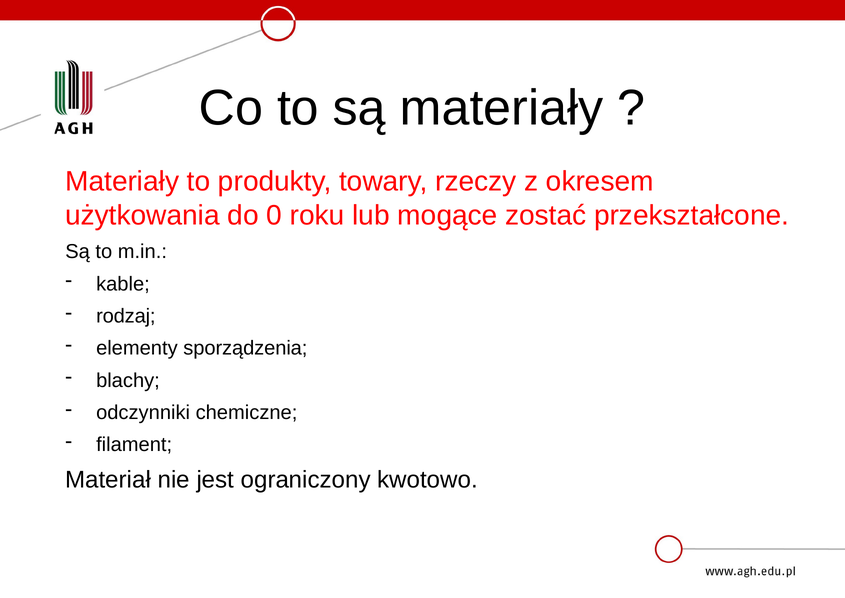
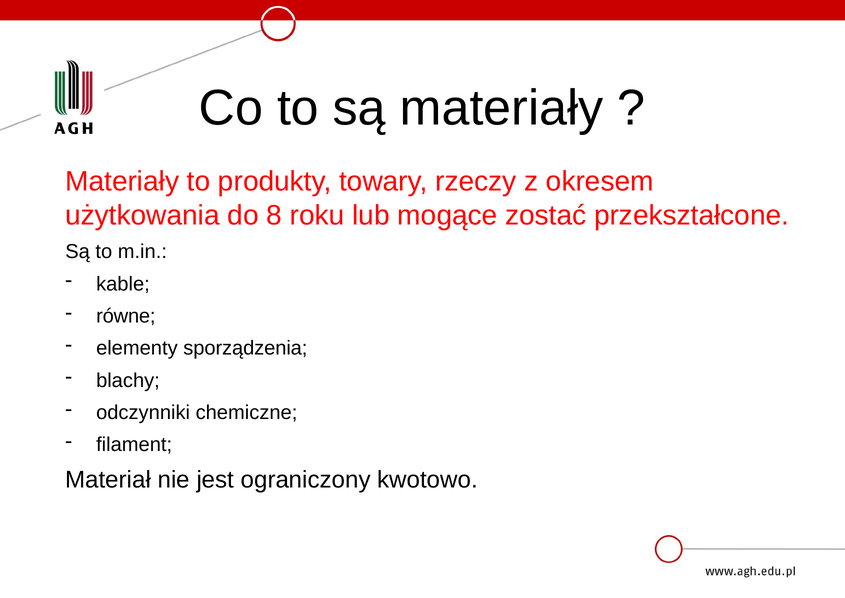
0: 0 -> 8
rodzaj: rodzaj -> równe
